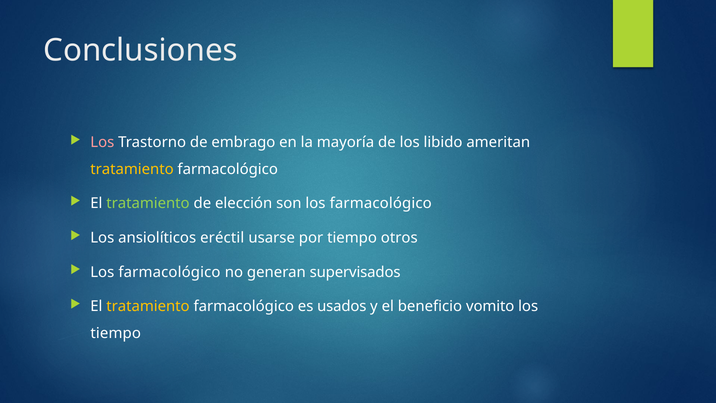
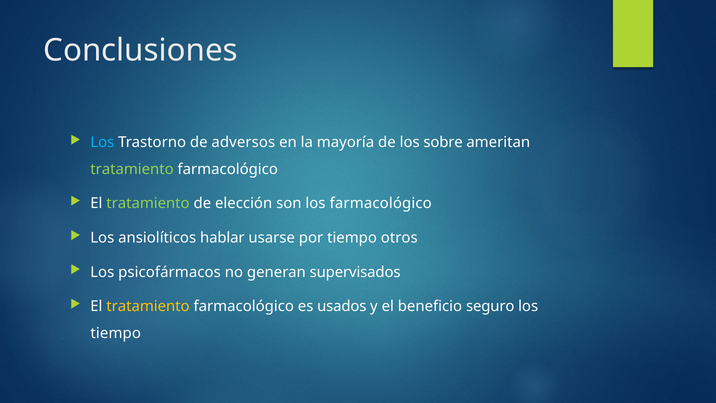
Los at (102, 142) colour: pink -> light blue
embrago: embrago -> adversos
libido: libido -> sobre
tratamiento at (132, 169) colour: yellow -> light green
eréctil: eréctil -> hablar
farmacológico at (169, 272): farmacológico -> psicofármacos
vomito: vomito -> seguro
